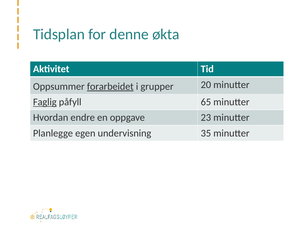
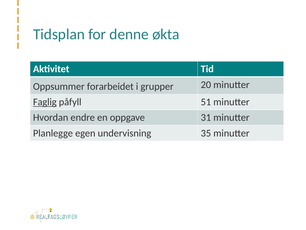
forarbeidet underline: present -> none
65: 65 -> 51
23: 23 -> 31
